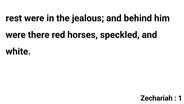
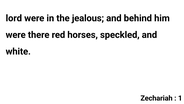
rest: rest -> lord
